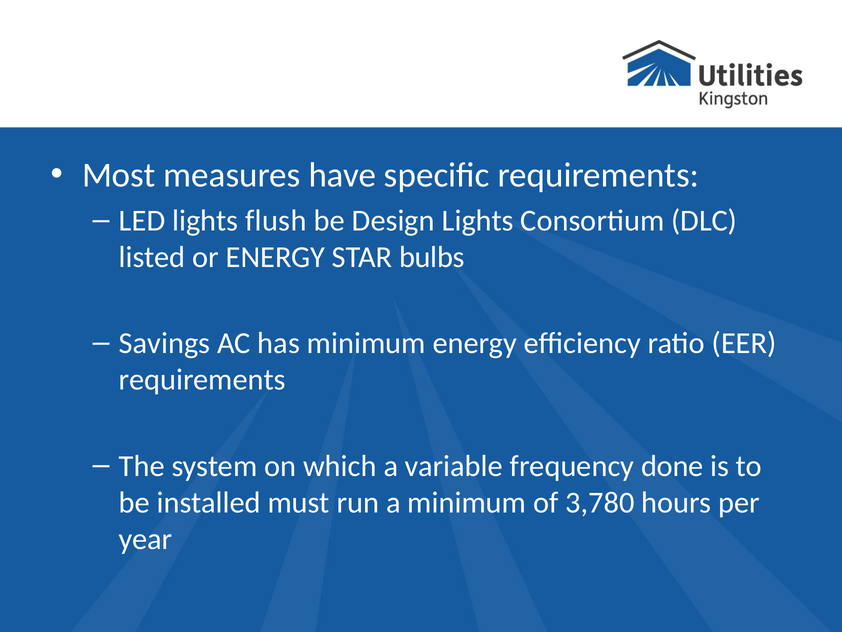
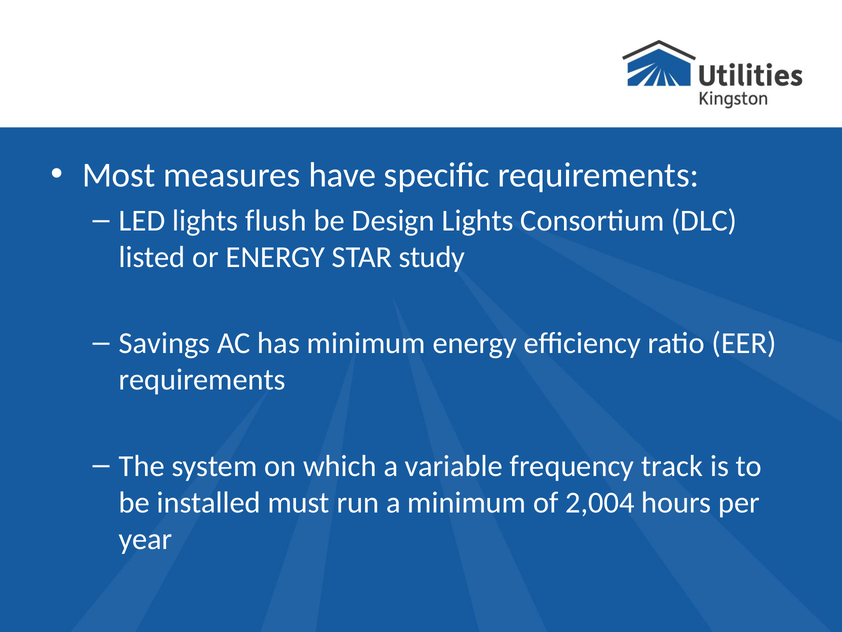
bulbs: bulbs -> study
done: done -> track
3,780: 3,780 -> 2,004
